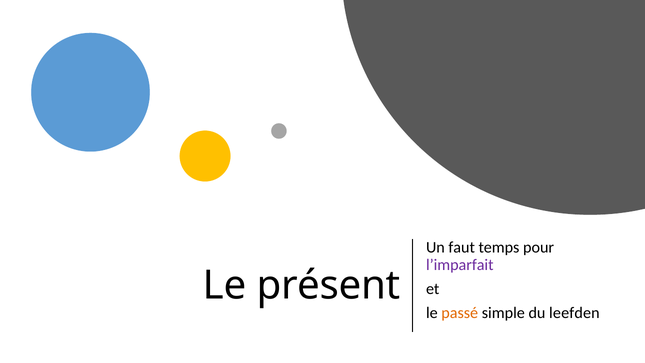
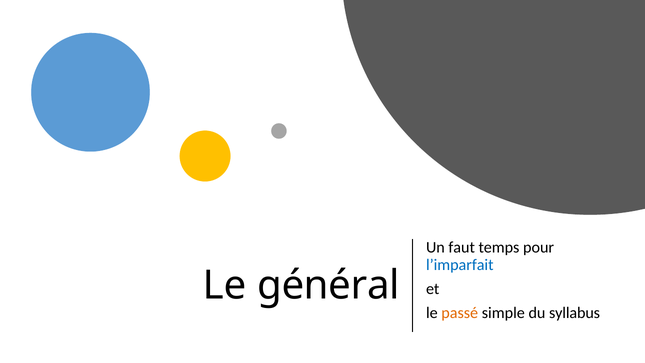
l’imparfait colour: purple -> blue
présent: présent -> général
leefden: leefden -> syllabus
